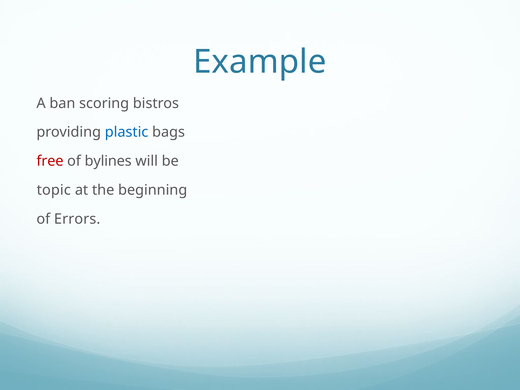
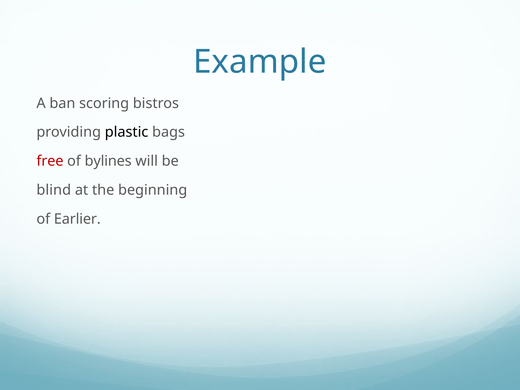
plastic colour: blue -> black
topic: topic -> blind
Errors: Errors -> Earlier
